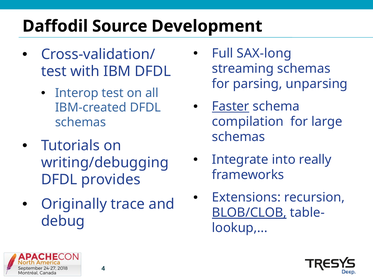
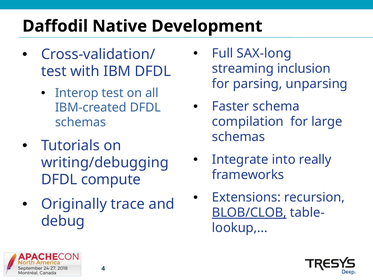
Source: Source -> Native
streaming schemas: schemas -> inclusion
Faster underline: present -> none
provides: provides -> compute
